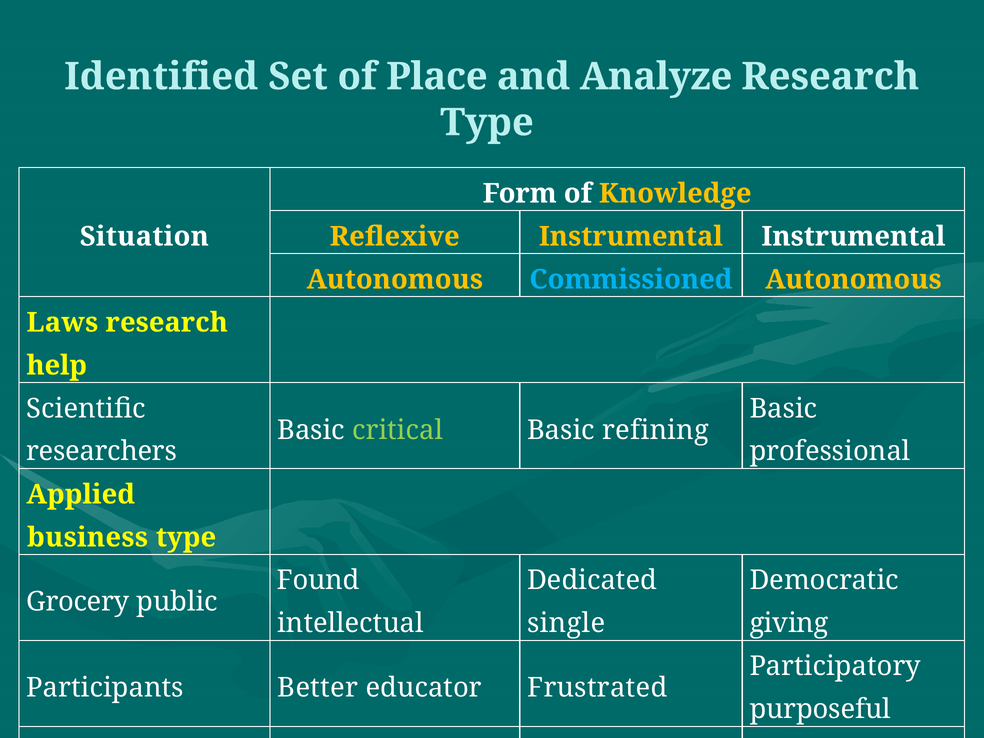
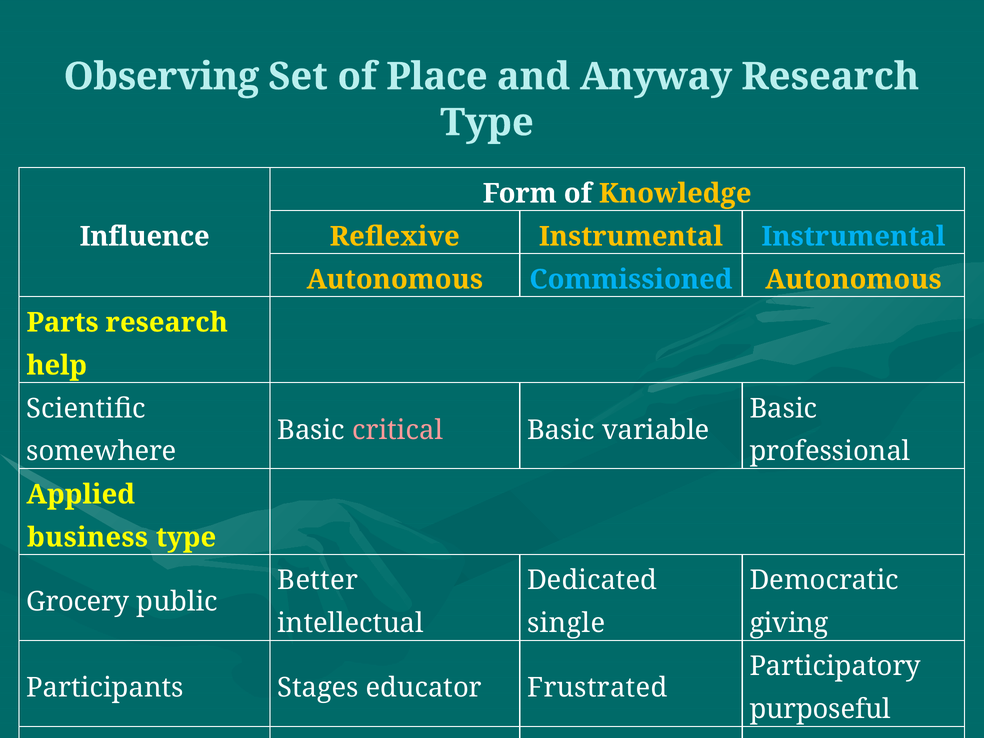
Identified: Identified -> Observing
Analyze: Analyze -> Anyway
Situation: Situation -> Influence
Instrumental at (853, 237) colour: white -> light blue
Laws: Laws -> Parts
critical colour: light green -> pink
refining: refining -> variable
researchers: researchers -> somewhere
Found: Found -> Better
Better: Better -> Stages
